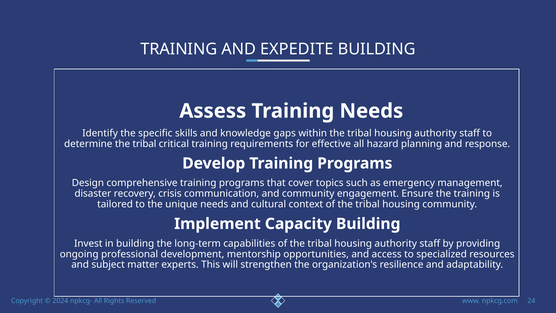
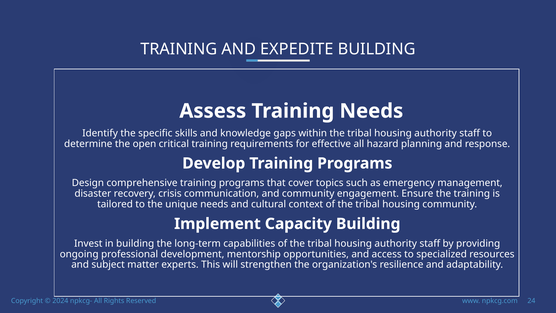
determine the tribal: tribal -> open
